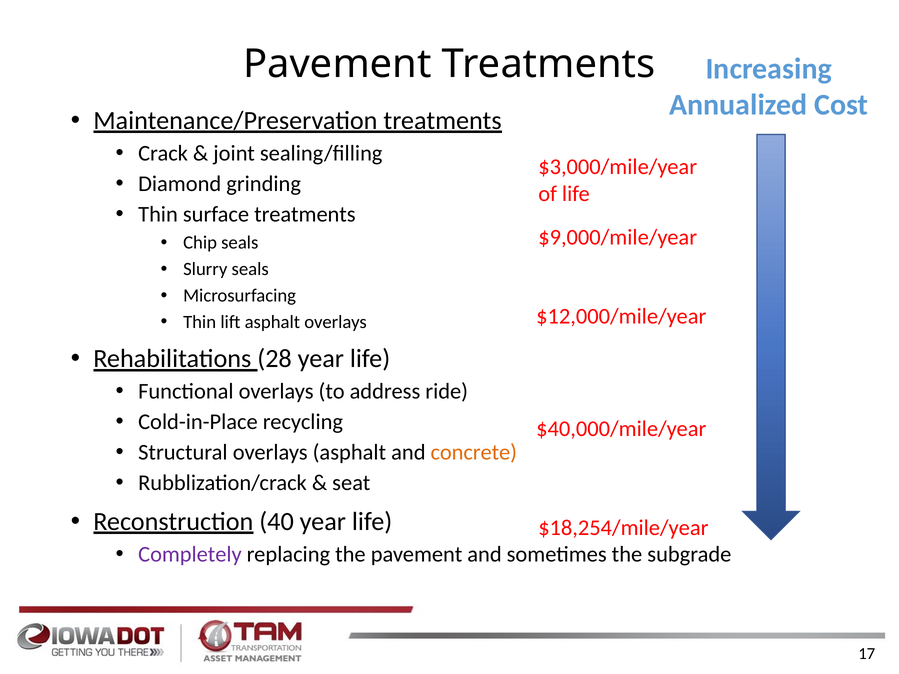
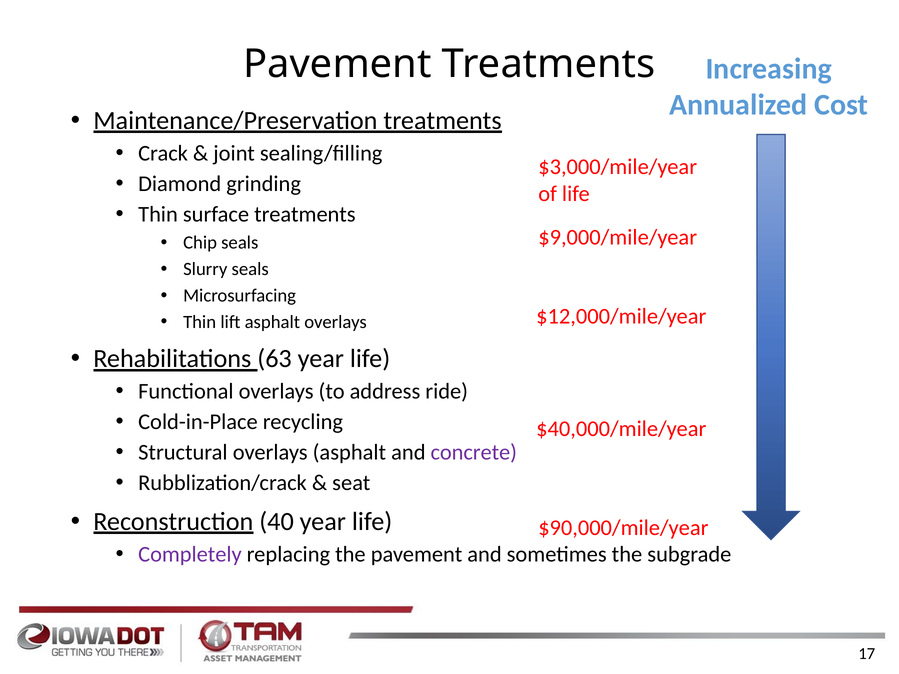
28: 28 -> 63
concrete colour: orange -> purple
$18,254/mile/year: $18,254/mile/year -> $90,000/mile/year
